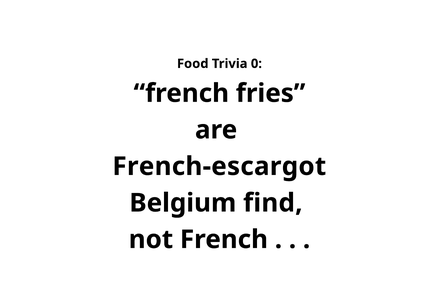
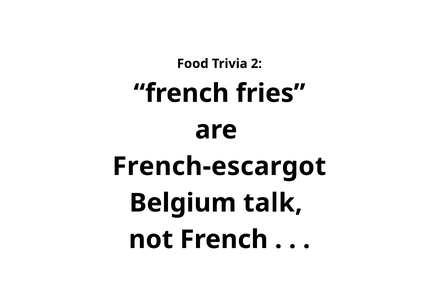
0: 0 -> 2
find: find -> talk
